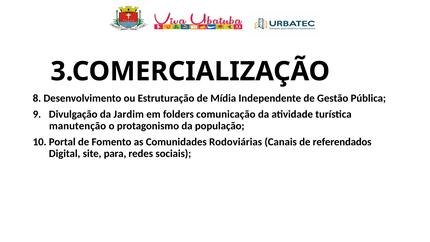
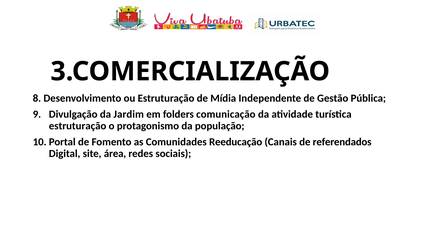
manutenção at (78, 126): manutenção -> estruturação
Rodoviárias: Rodoviárias -> Reeducação
para: para -> área
